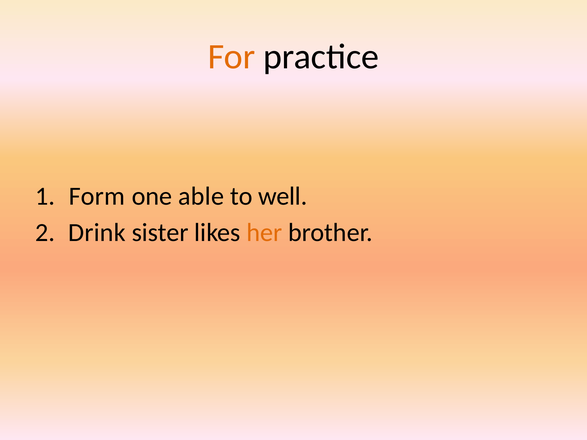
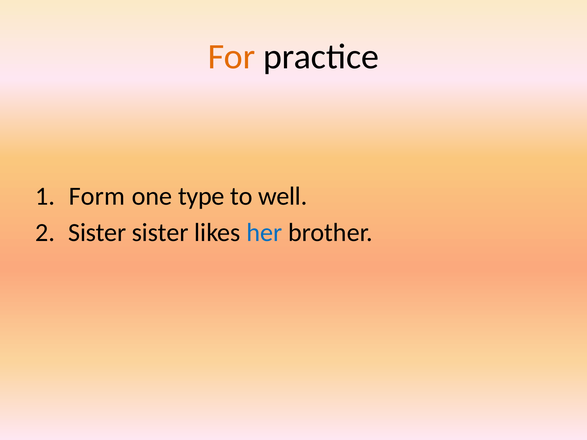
able: able -> type
Drink at (97, 233): Drink -> Sister
her colour: orange -> blue
